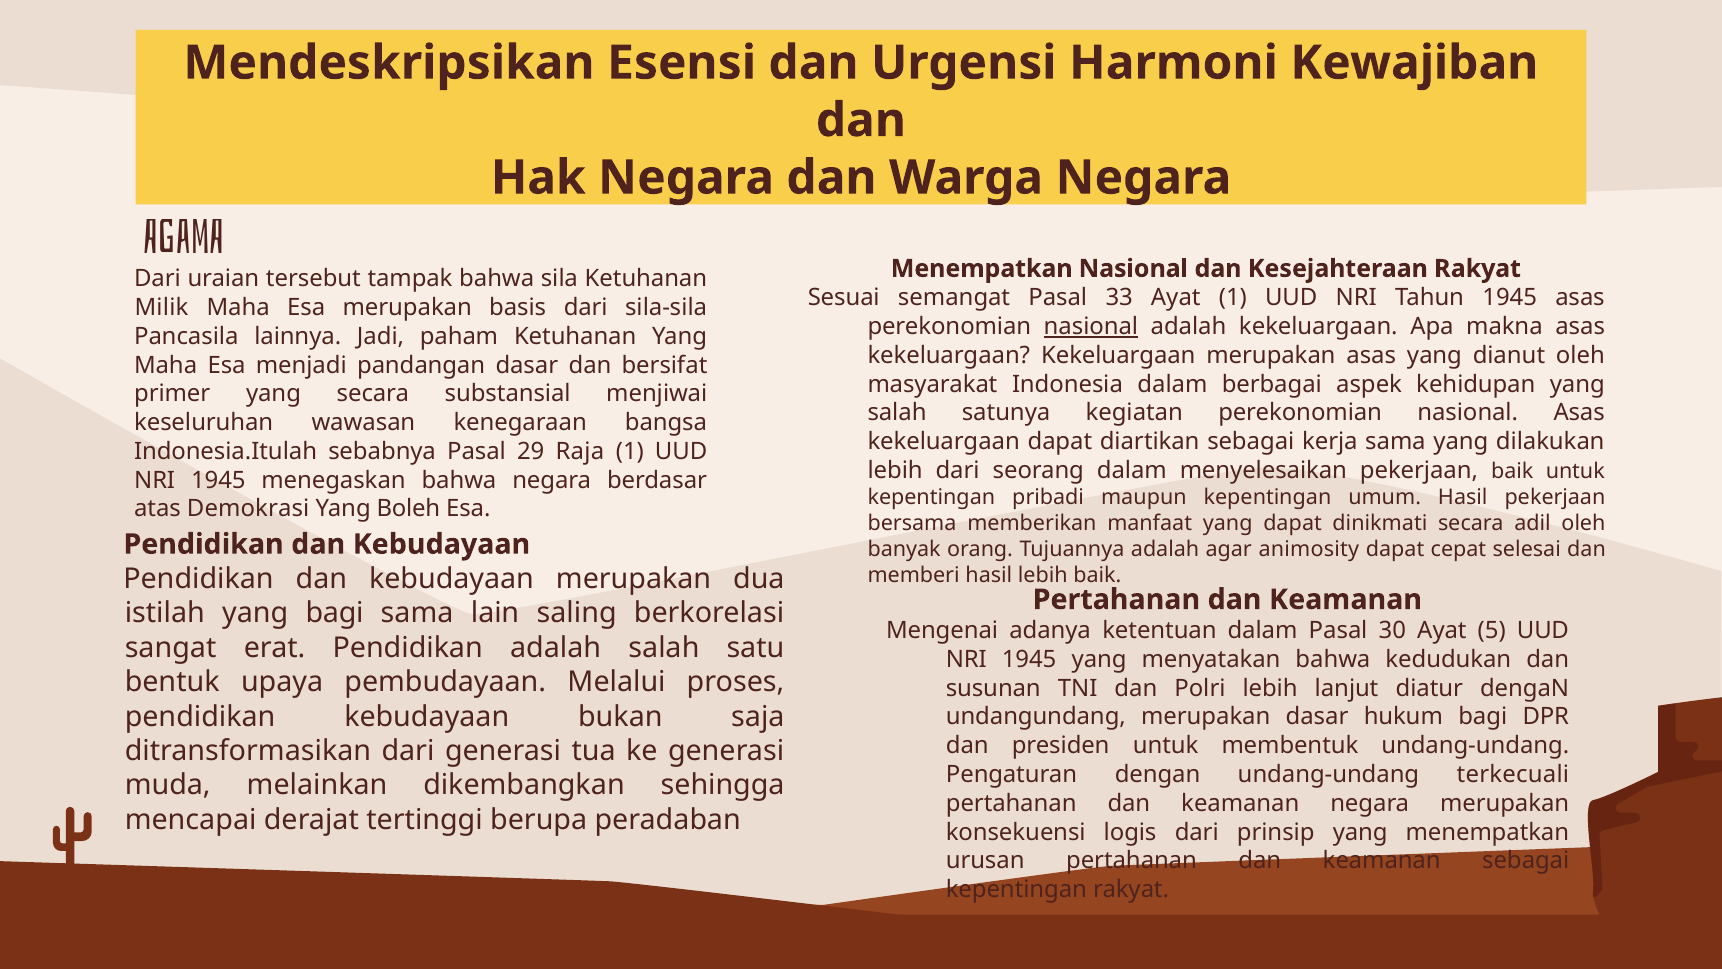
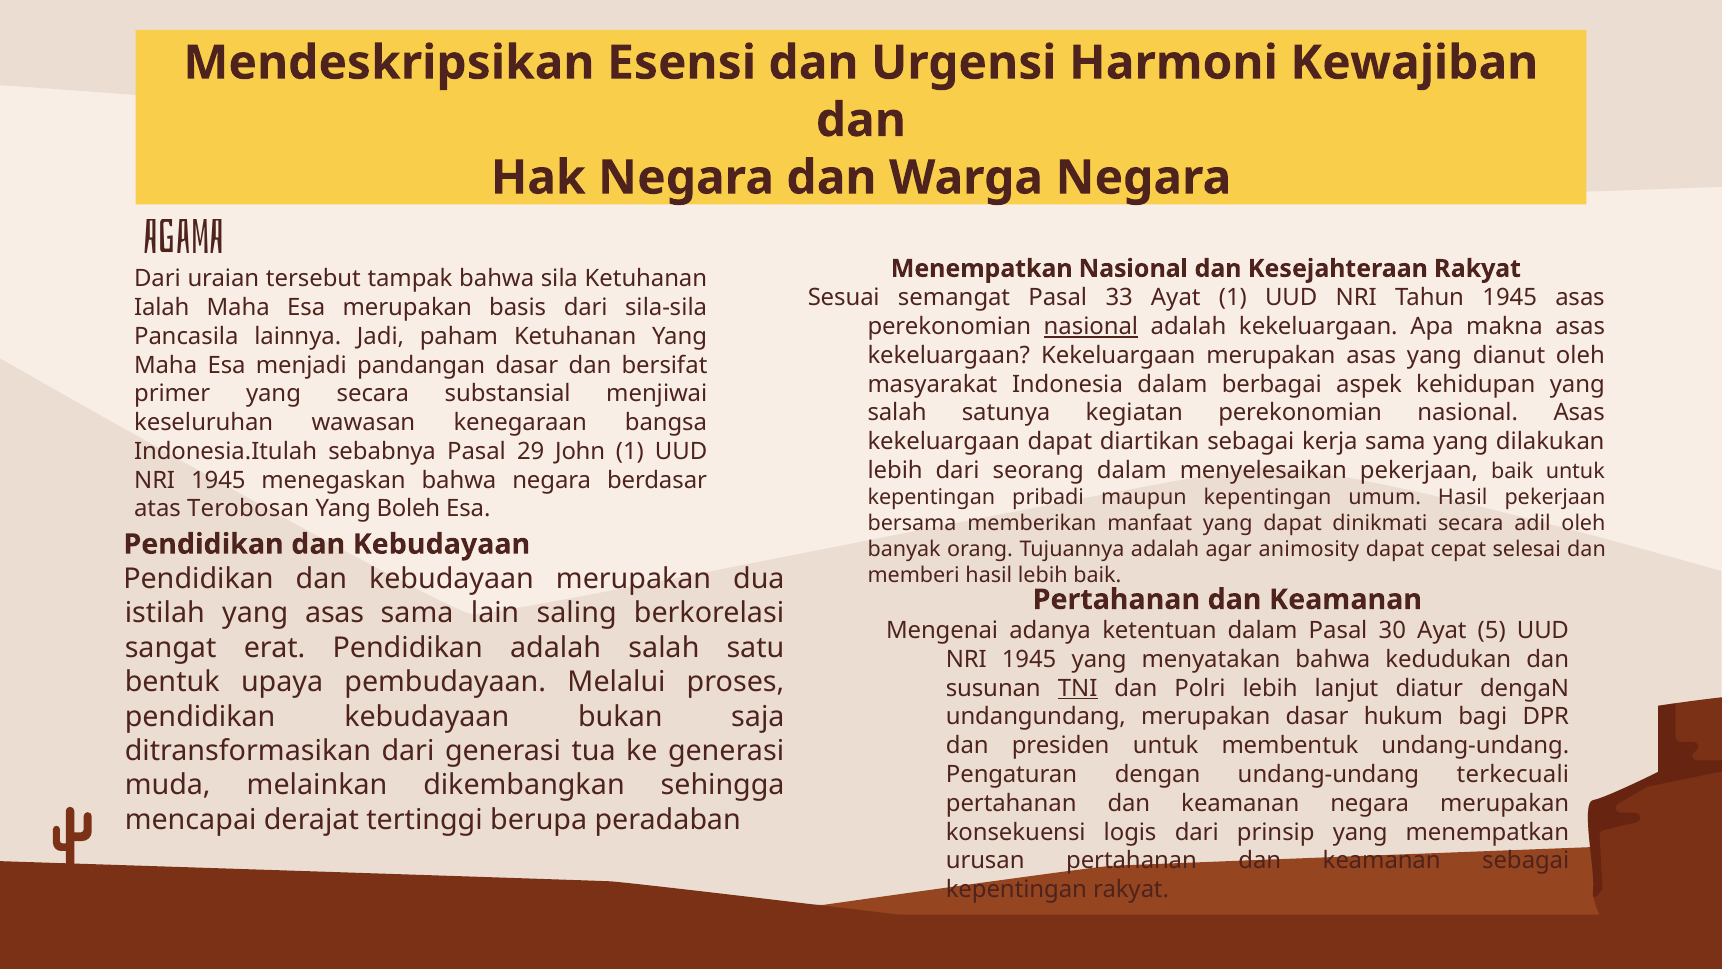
Milik: Milik -> Ialah
Raja: Raja -> John
Demokrasi: Demokrasi -> Terobosan
yang bagi: bagi -> asas
TNI underline: none -> present
